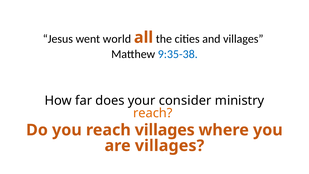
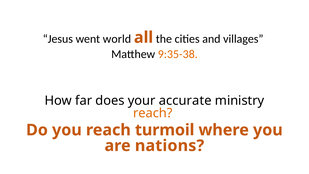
9:35-38 colour: blue -> orange
consider: consider -> accurate
reach villages: villages -> turmoil
are villages: villages -> nations
